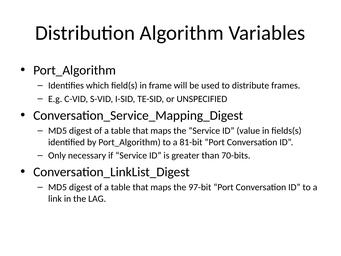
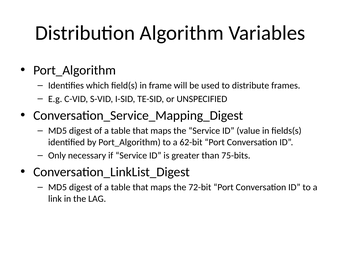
81-bit: 81-bit -> 62-bit
70-bits: 70-bits -> 75-bits
97-bit: 97-bit -> 72-bit
